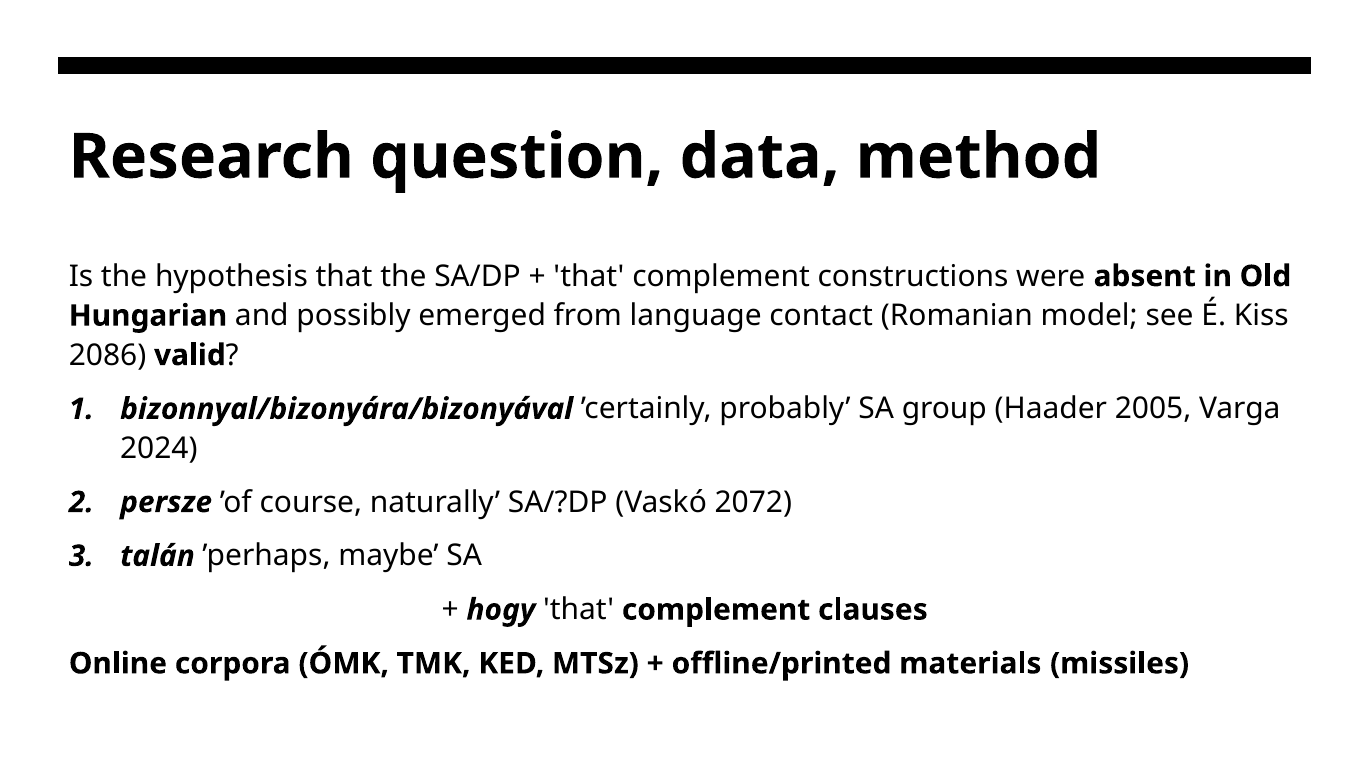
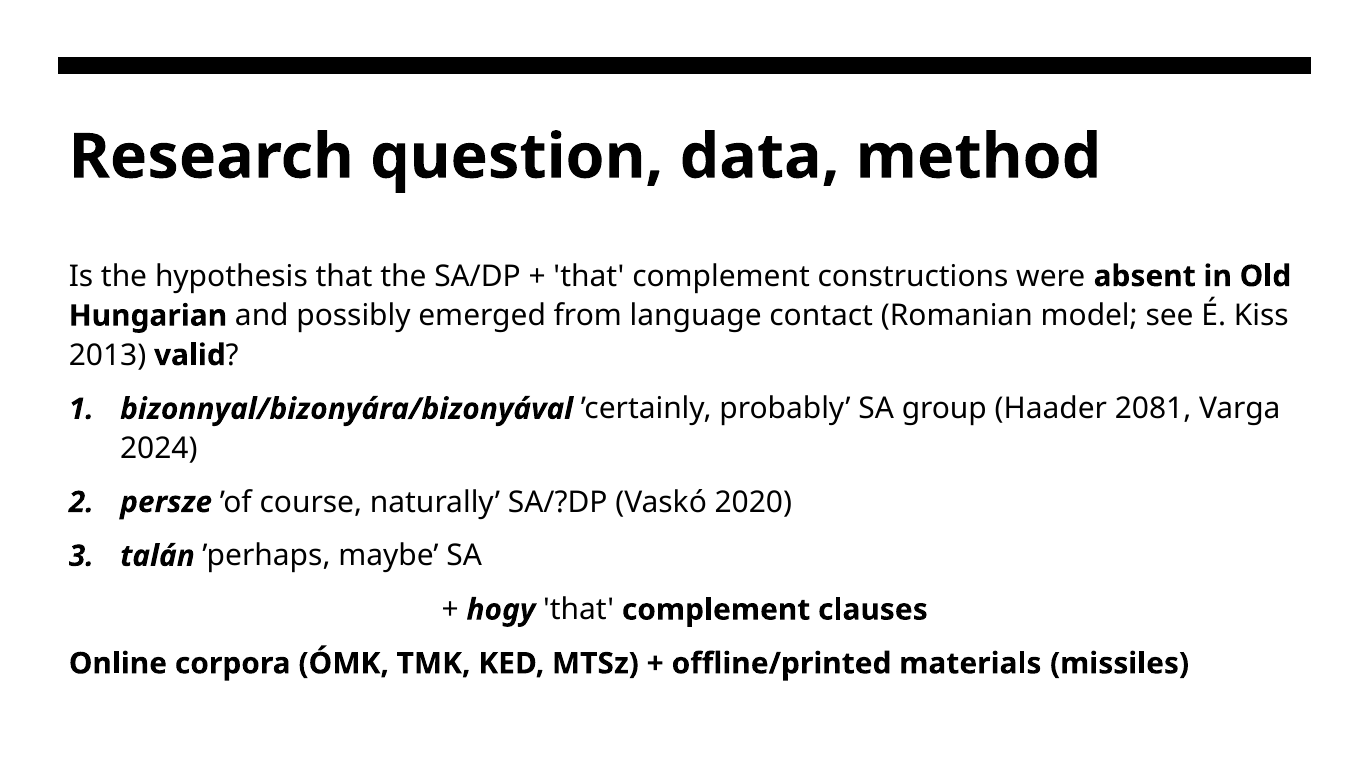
2086: 2086 -> 2013
2005: 2005 -> 2081
2072: 2072 -> 2020
